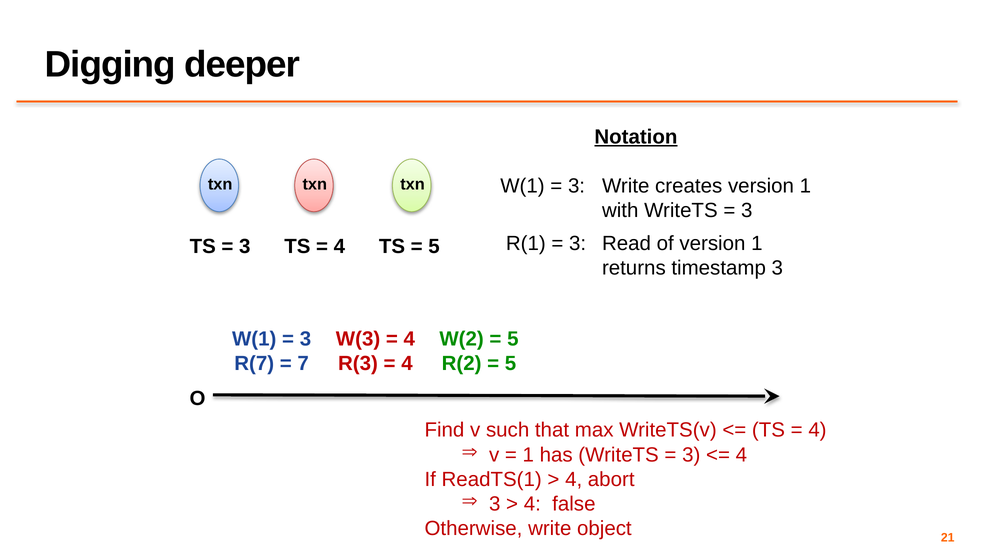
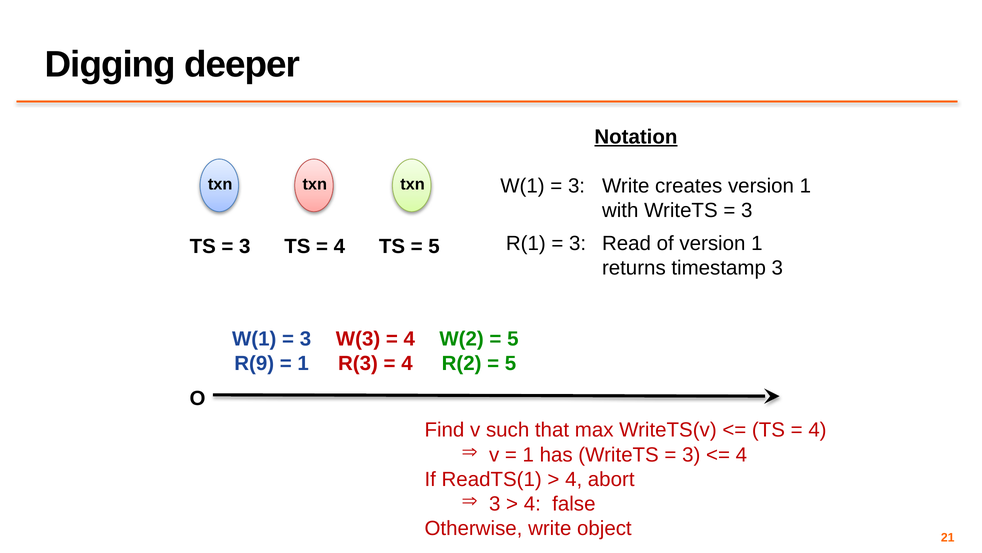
R(7: R(7 -> R(9
7 at (303, 363): 7 -> 1
